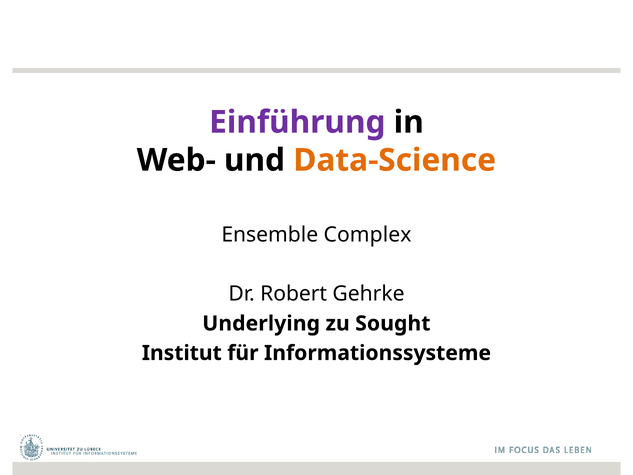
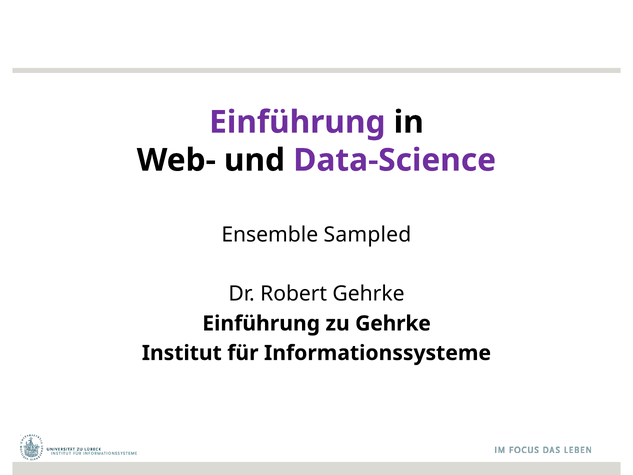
Data-Science colour: orange -> purple
Complex: Complex -> Sampled
Underlying at (261, 323): Underlying -> Einführung
zu Sought: Sought -> Gehrke
